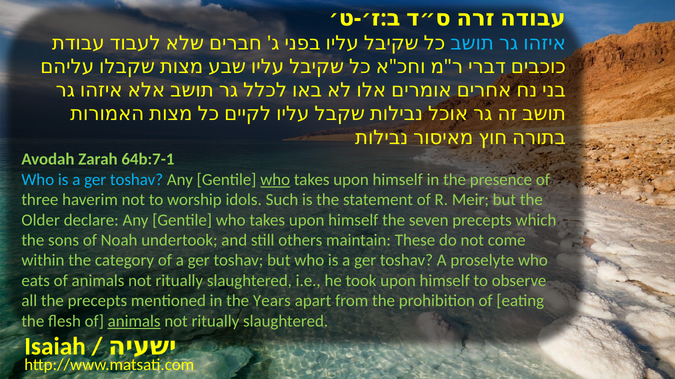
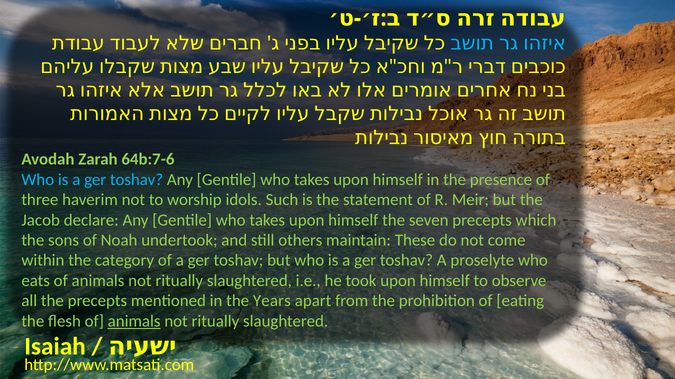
64b:7-1: 64b:7-1 -> 64b:7-6
who at (275, 180) underline: present -> none
Older: Older -> Jacob
